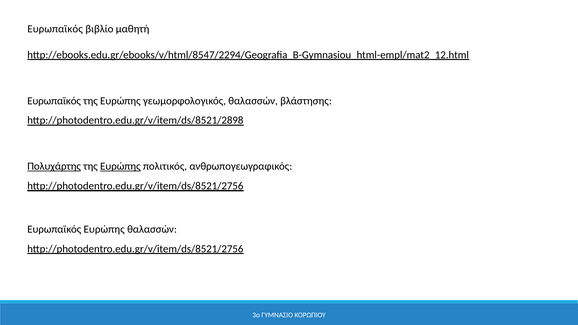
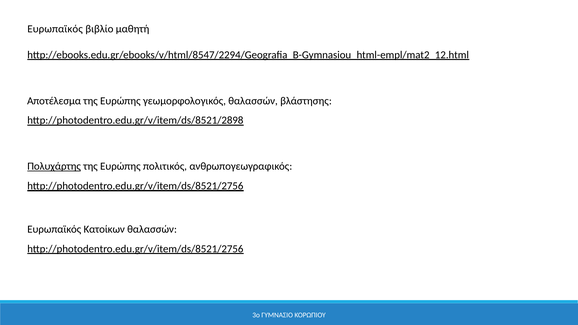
Ευρωπαϊκός at (54, 101): Ευρωπαϊκός -> Αποτέλεσμα
Ευρώπης at (120, 166) underline: present -> none
Ευρωπαϊκός Ευρώπης: Ευρώπης -> Κατοίκων
